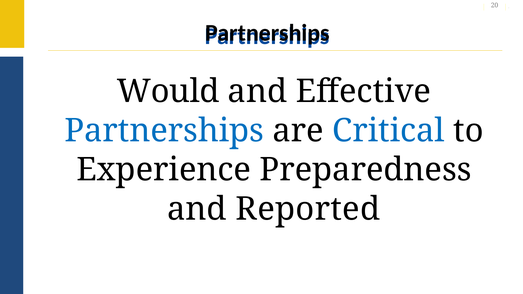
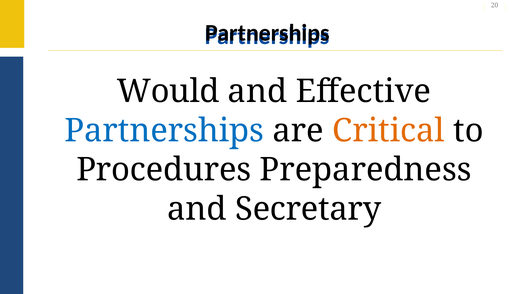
Critical colour: blue -> orange
Experience: Experience -> Procedures
Reported: Reported -> Secretary
